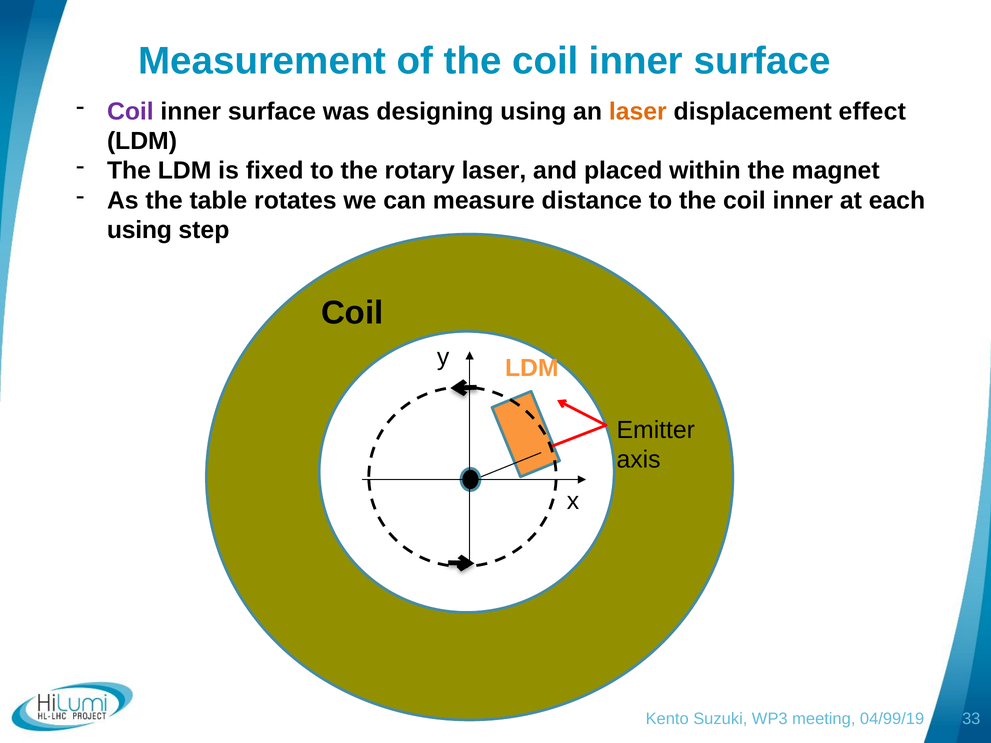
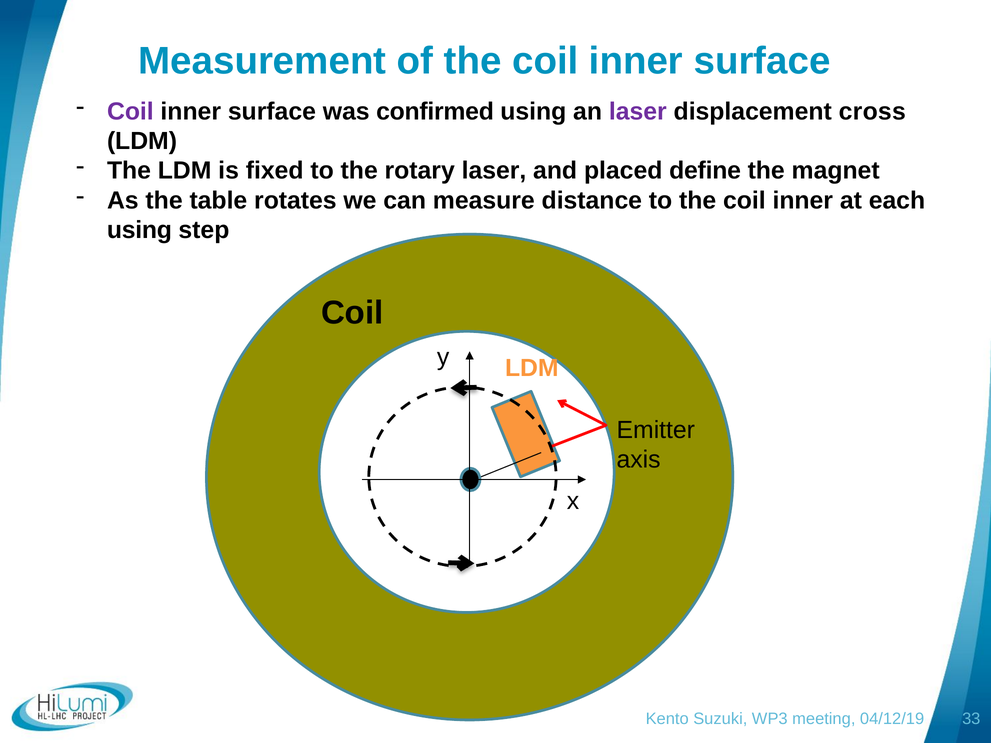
designing: designing -> confirmed
laser at (638, 111) colour: orange -> purple
effect: effect -> cross
within: within -> define
04/99/19: 04/99/19 -> 04/12/19
